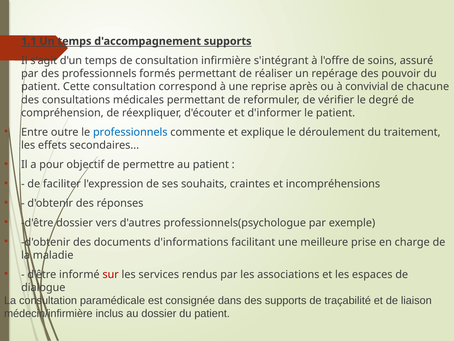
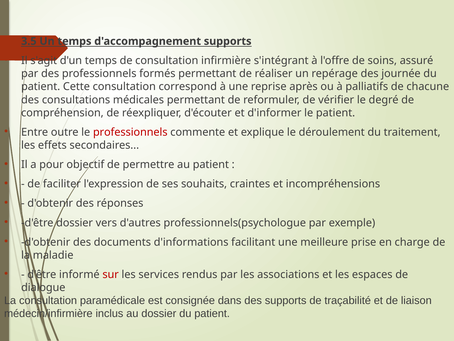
1.1: 1.1 -> 3.5
pouvoir: pouvoir -> journée
convivial: convivial -> palliatifs
professionnels at (130, 132) colour: blue -> red
